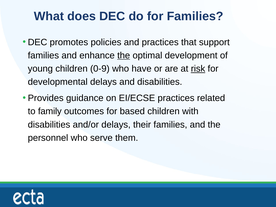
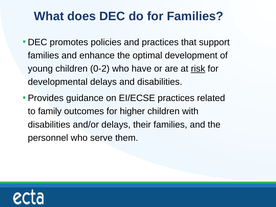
the at (124, 55) underline: present -> none
0-9: 0-9 -> 0-2
based: based -> higher
